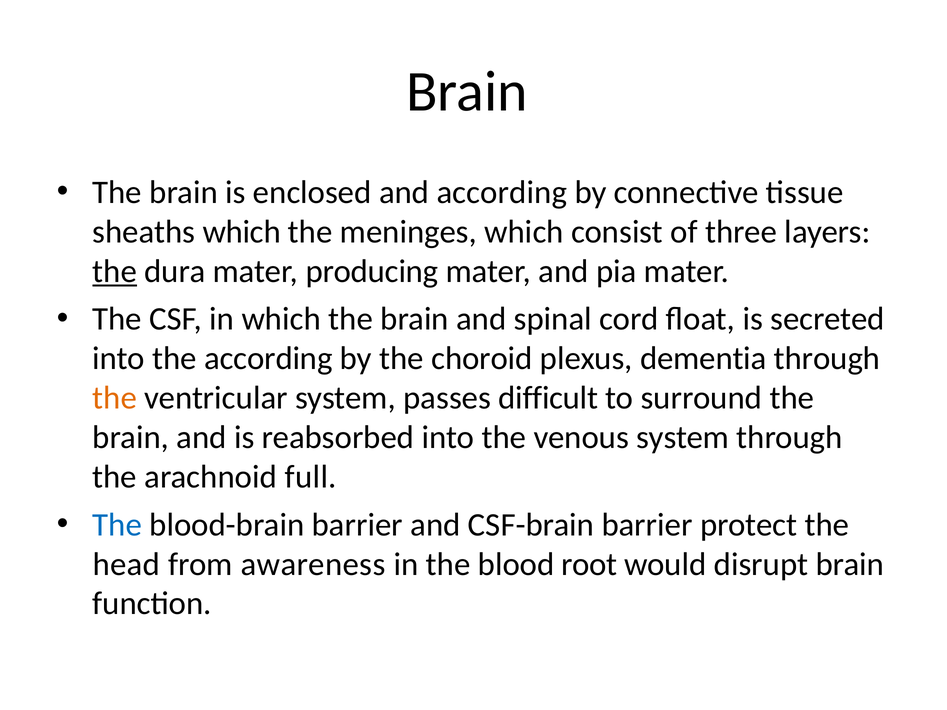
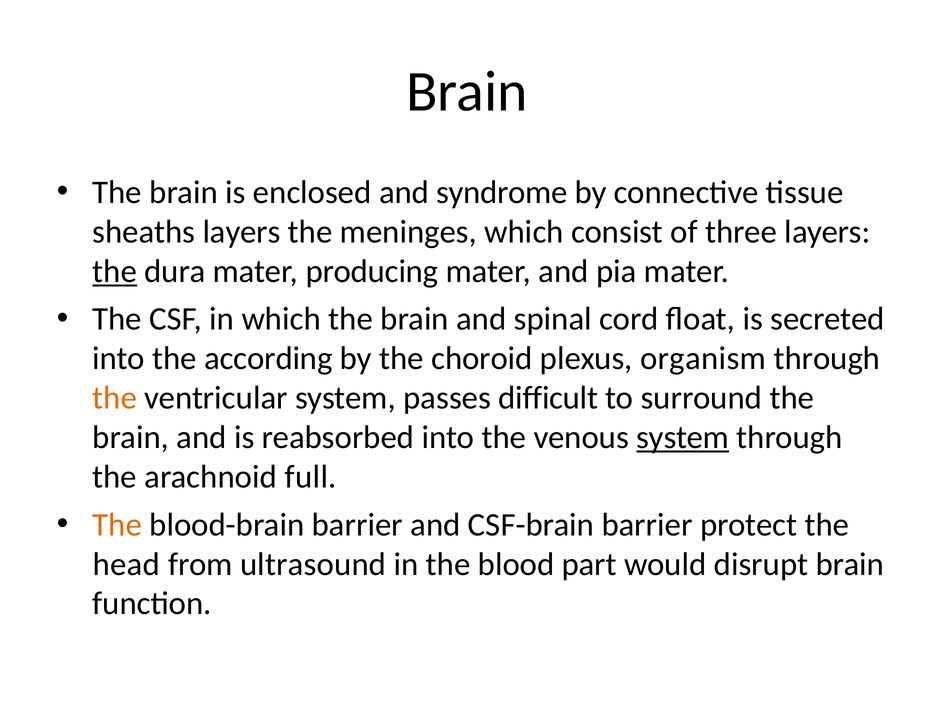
and according: according -> syndrome
sheaths which: which -> layers
dementia: dementia -> organism
system at (683, 438) underline: none -> present
The at (117, 525) colour: blue -> orange
awareness: awareness -> ultrasound
root: root -> part
